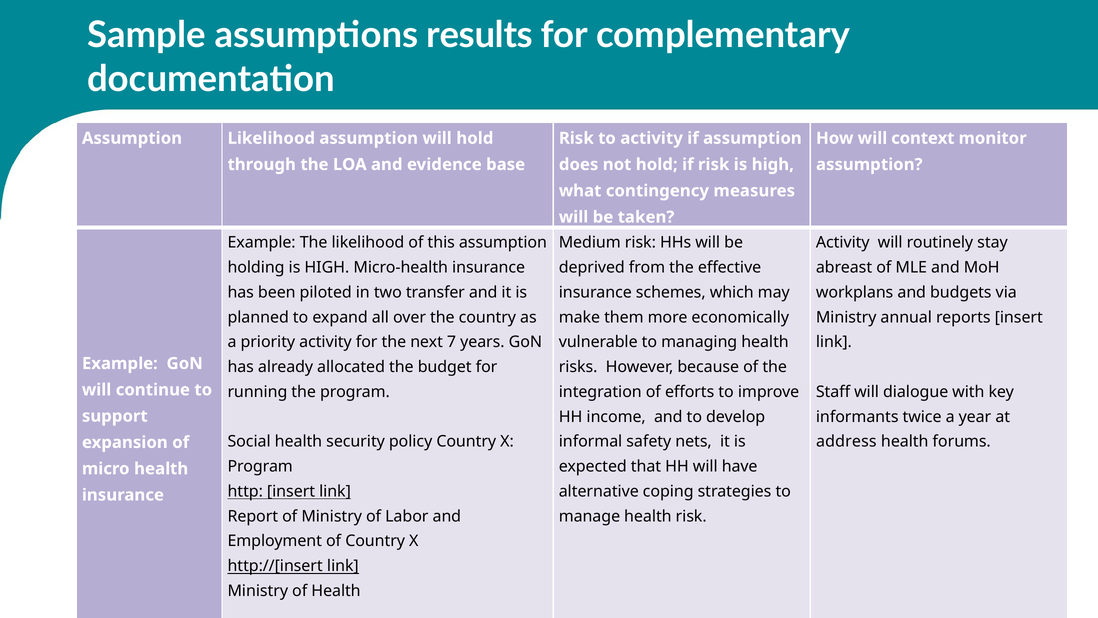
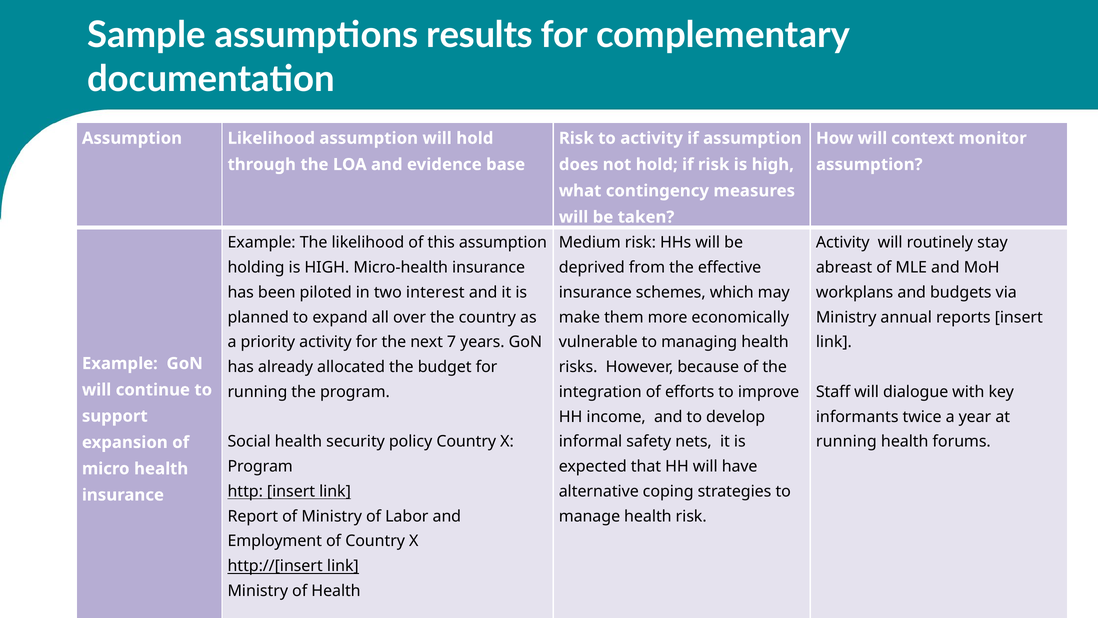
transfer: transfer -> interest
address at (846, 441): address -> running
